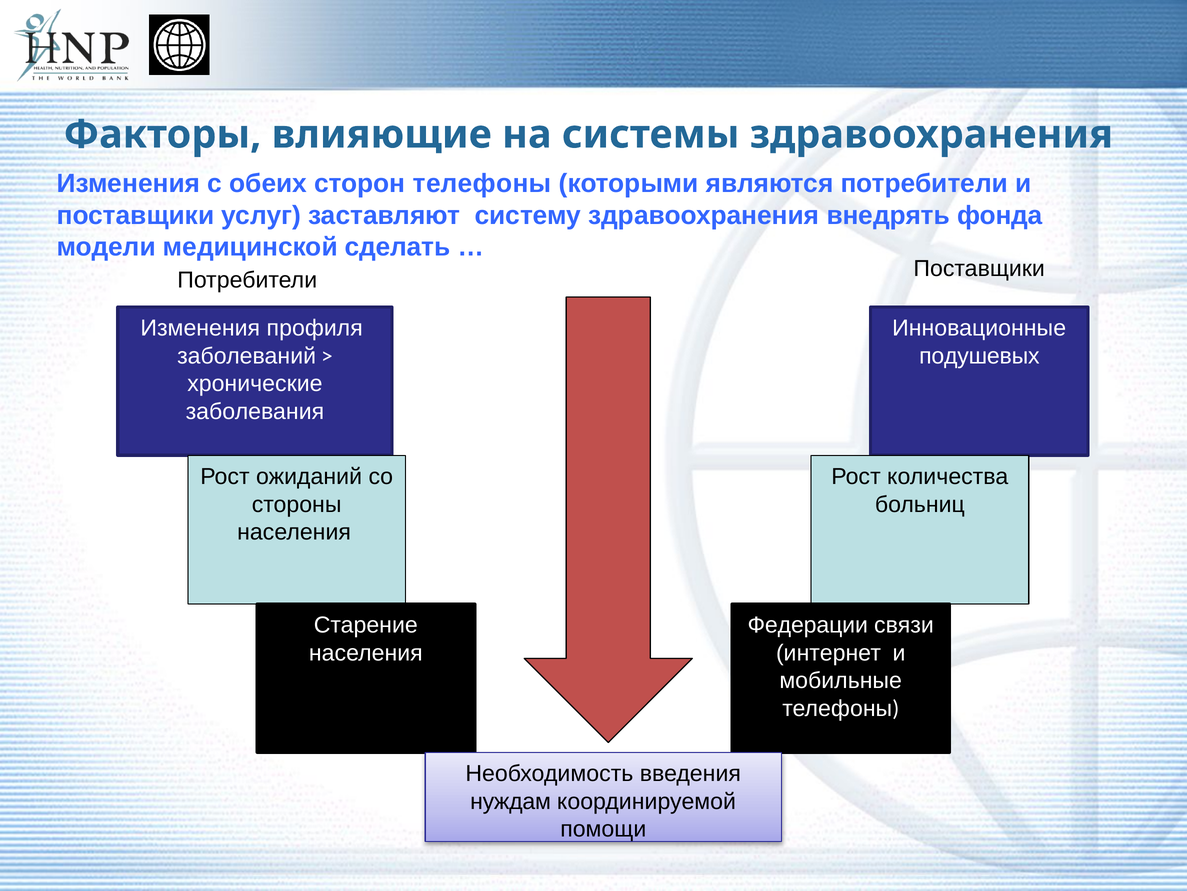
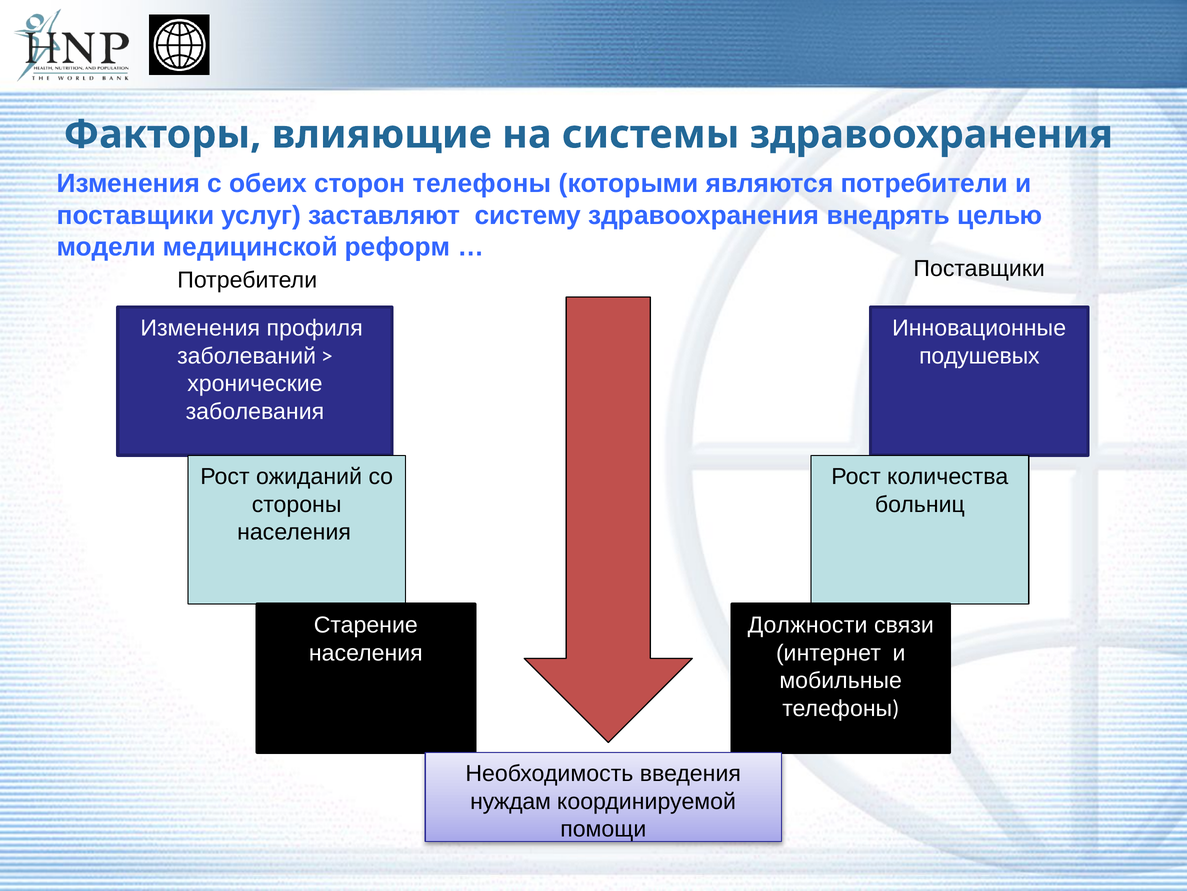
фонда: фонда -> целью
сделать: сделать -> реформ
Федерации: Федерации -> Должности
